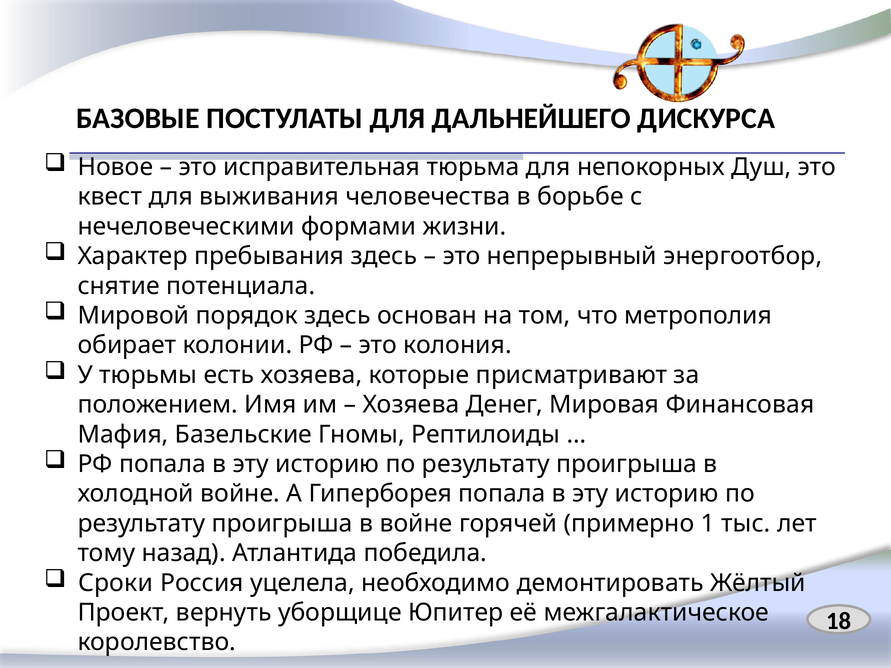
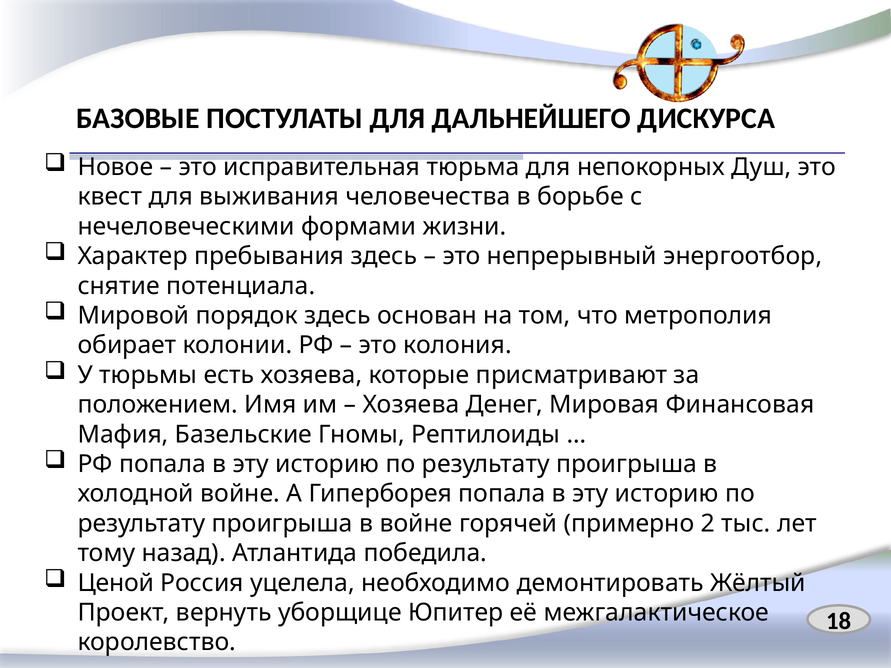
1: 1 -> 2
Сроки: Сроки -> Ценой
